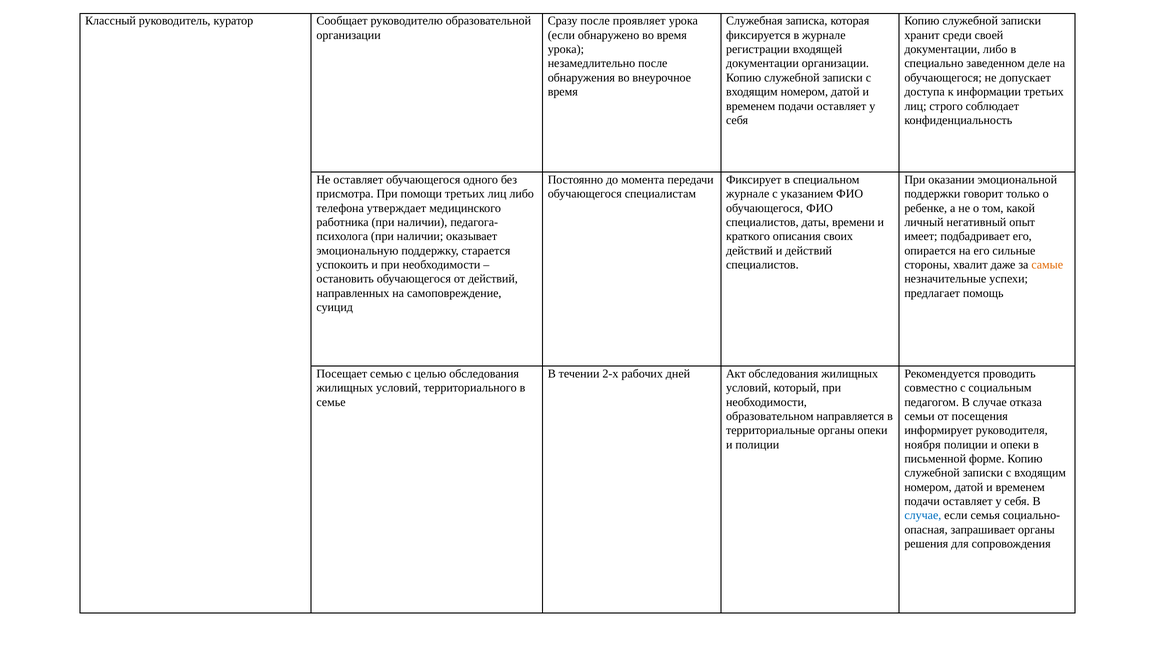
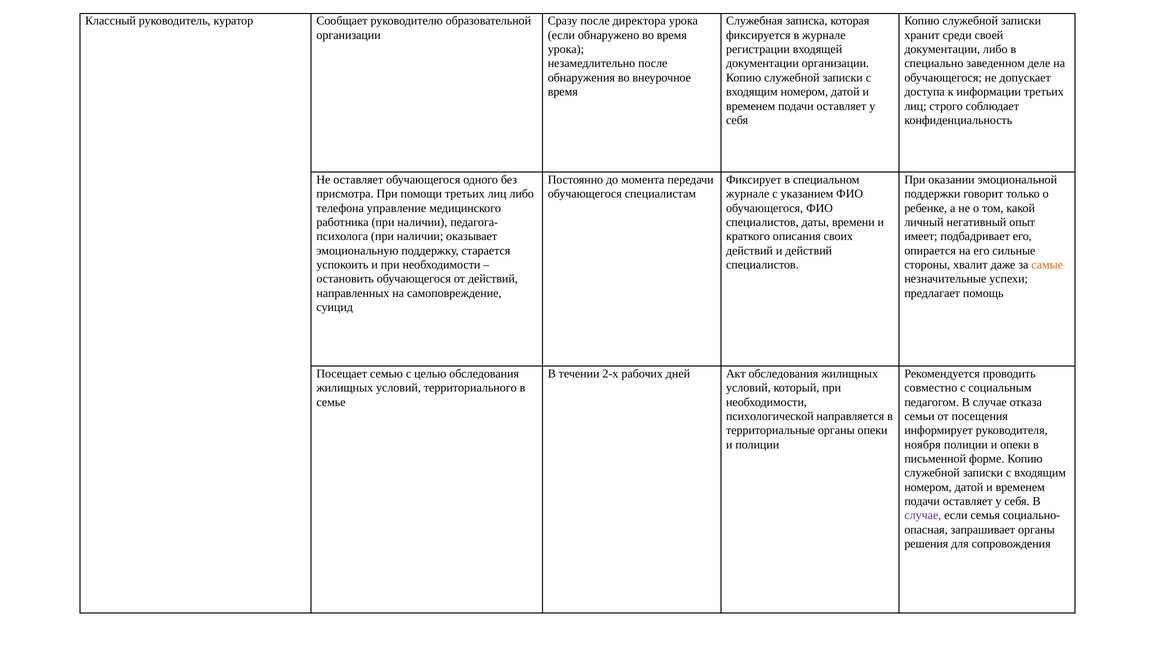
проявляет: проявляет -> директора
утверждает: утверждает -> управление
образовательном: образовательном -> психологической
случае at (923, 516) colour: blue -> purple
